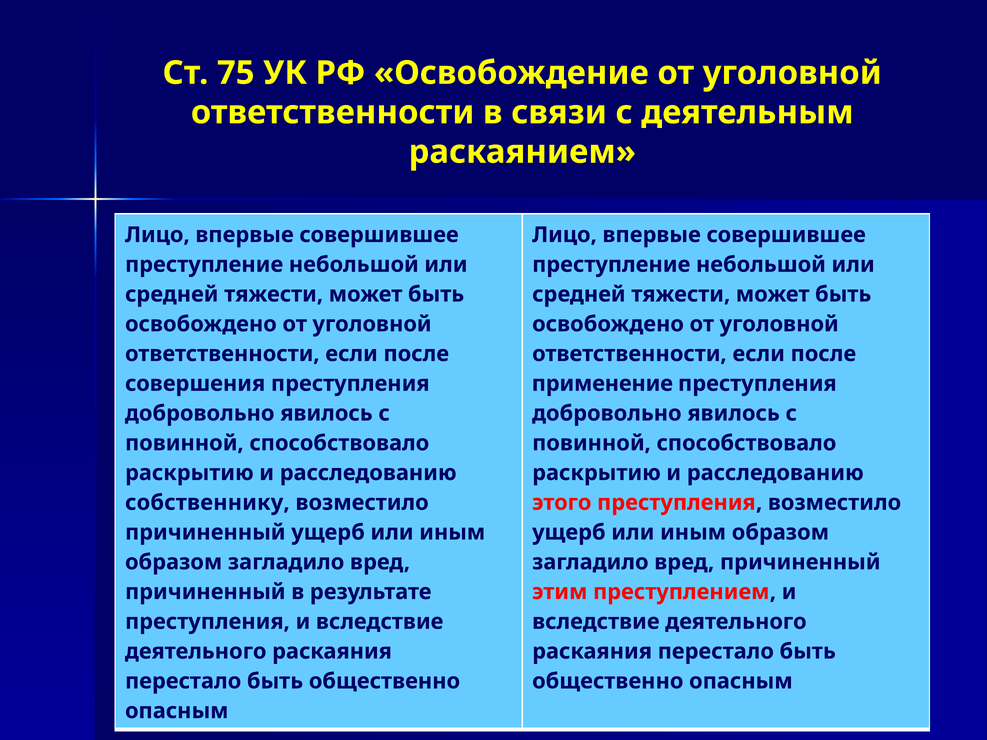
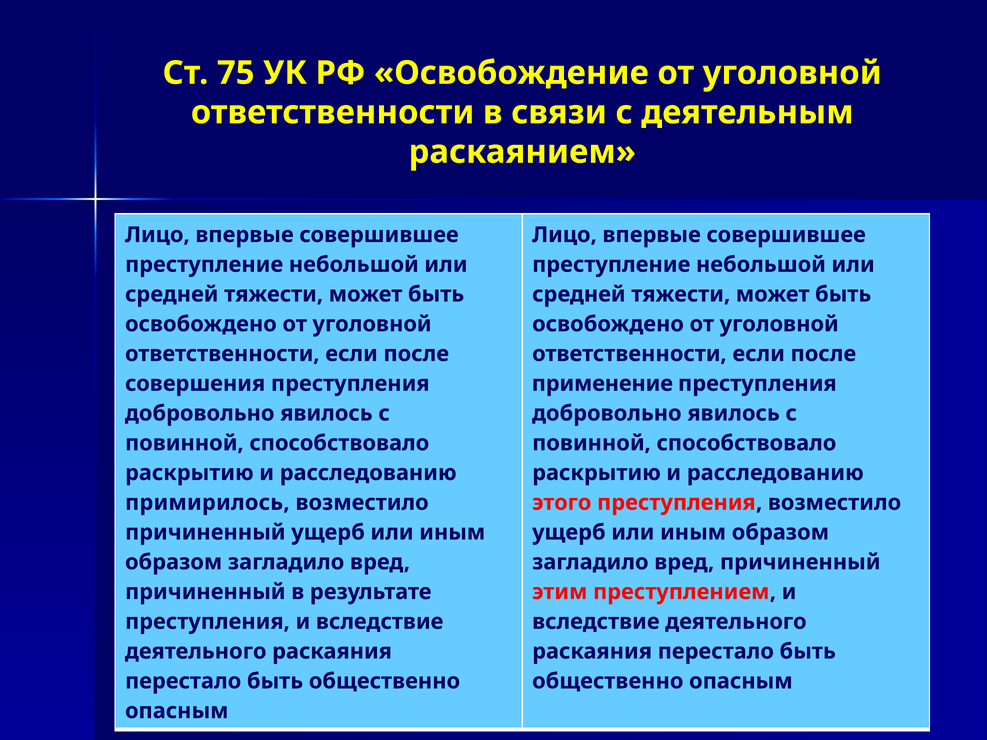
собственнику: собственнику -> примирилось
